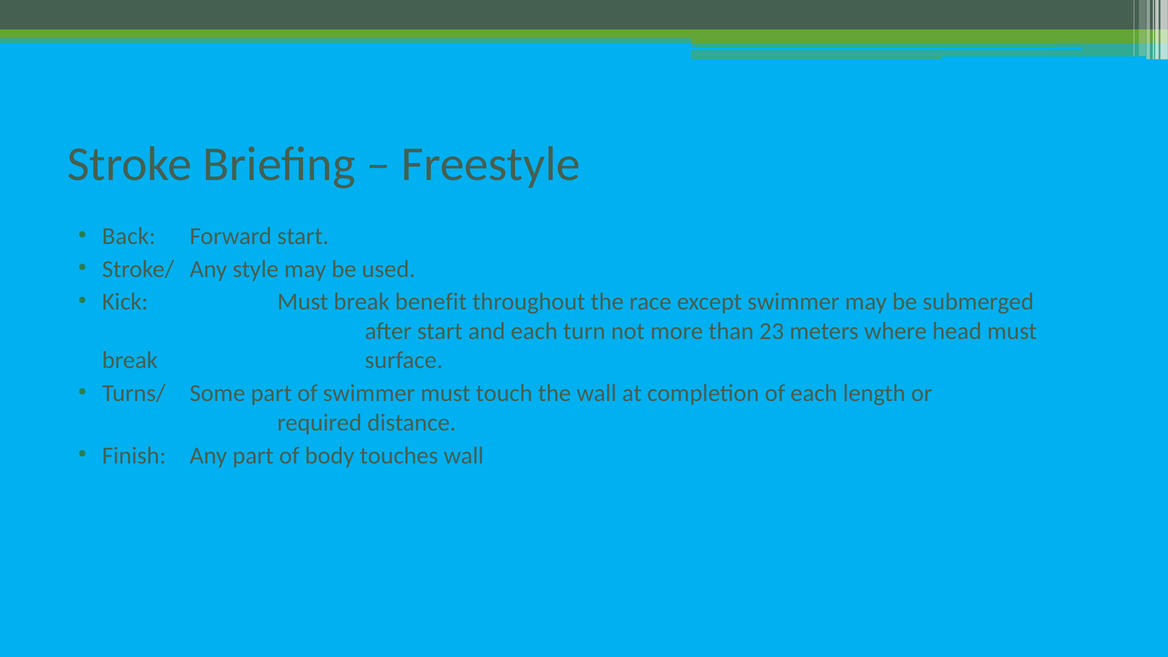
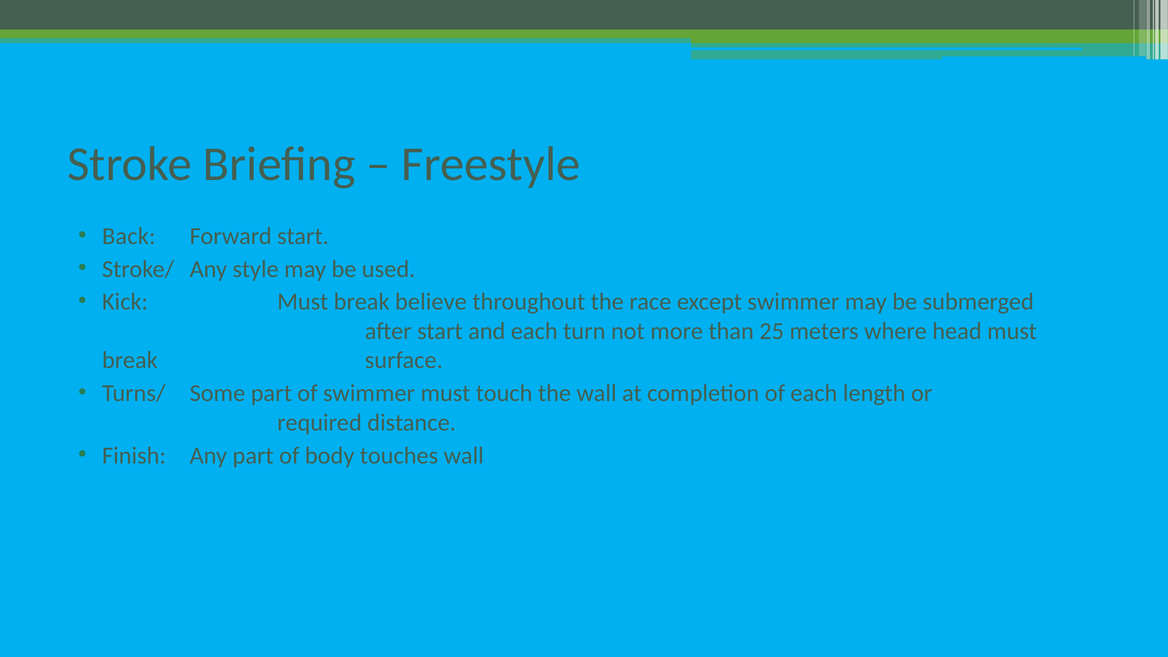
benefit: benefit -> believe
23: 23 -> 25
